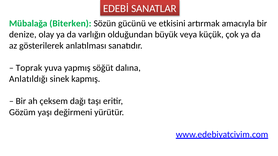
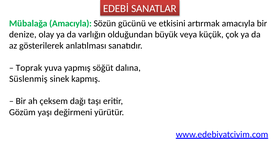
Mübalağa Biterken: Biterken -> Amacıyla
Anlatıldığı: Anlatıldığı -> Süslenmiş
